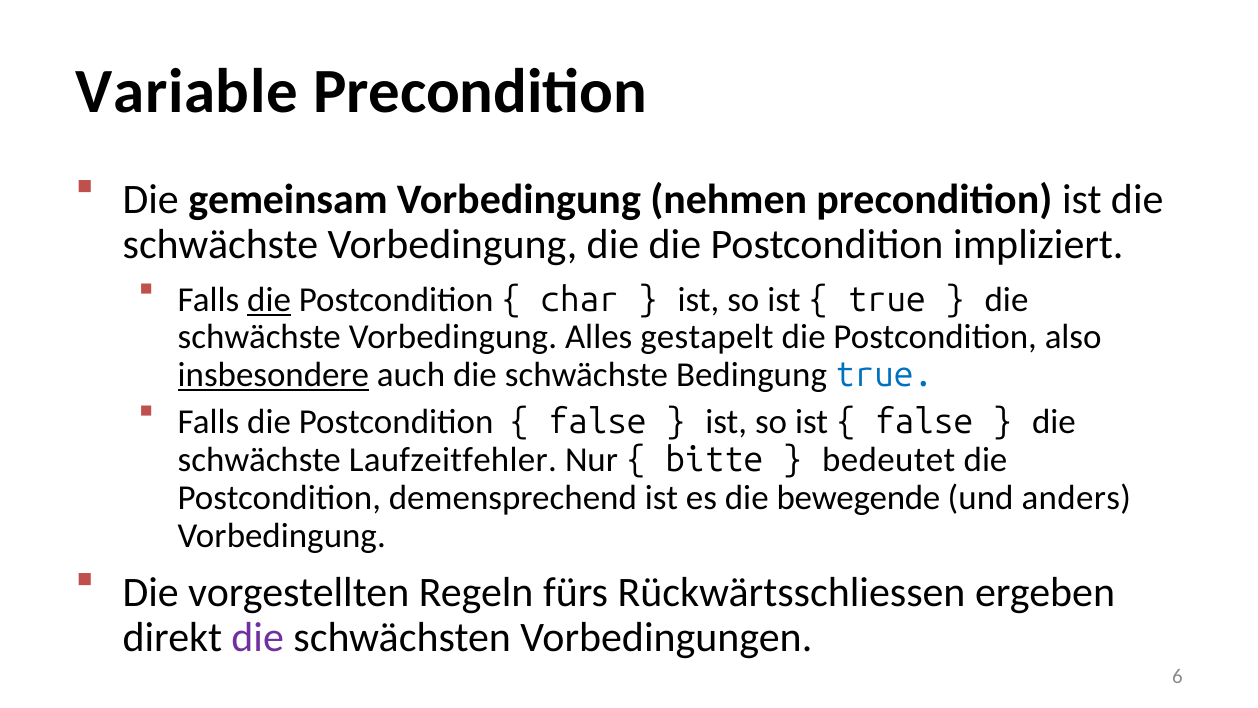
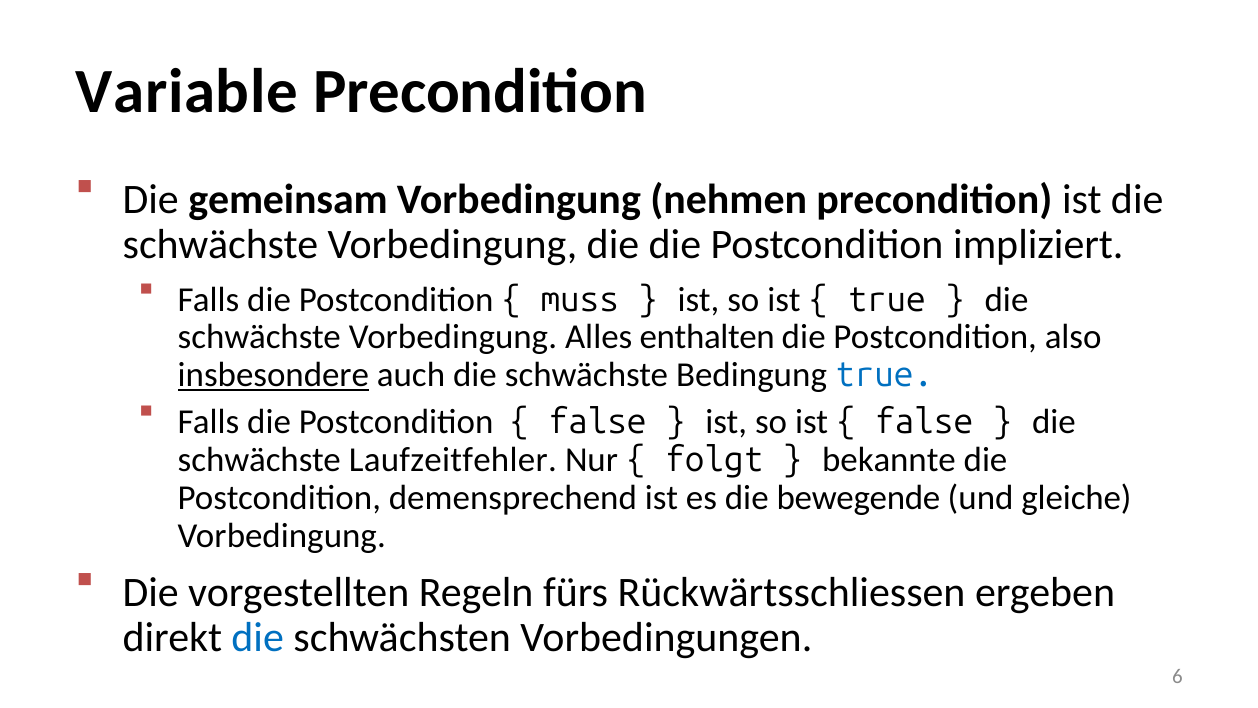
die at (269, 299) underline: present -> none
char: char -> muss
gestapelt: gestapelt -> enthalten
bitte: bitte -> folgt
bedeutet: bedeutet -> bekannte
anders: anders -> gleiche
die at (258, 637) colour: purple -> blue
